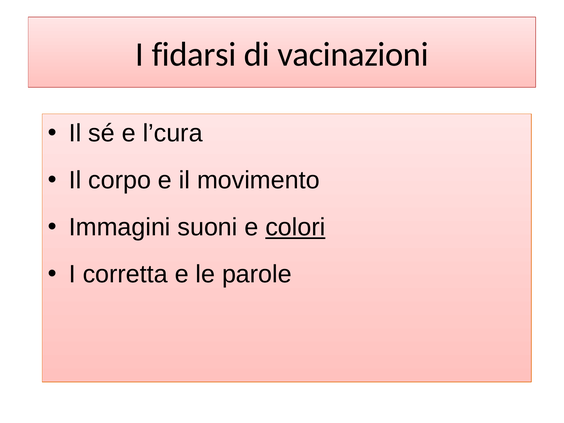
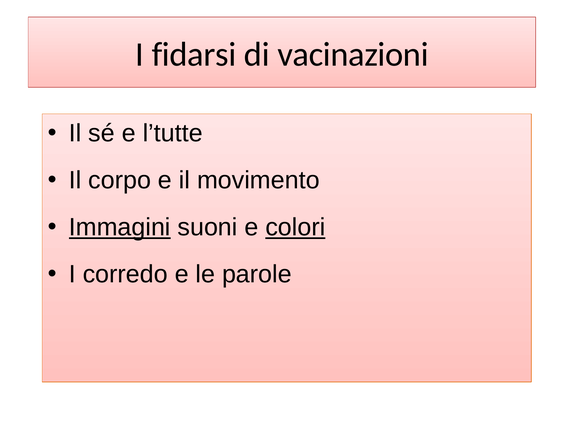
l’cura: l’cura -> l’tutte
Immagini underline: none -> present
corretta: corretta -> corredo
